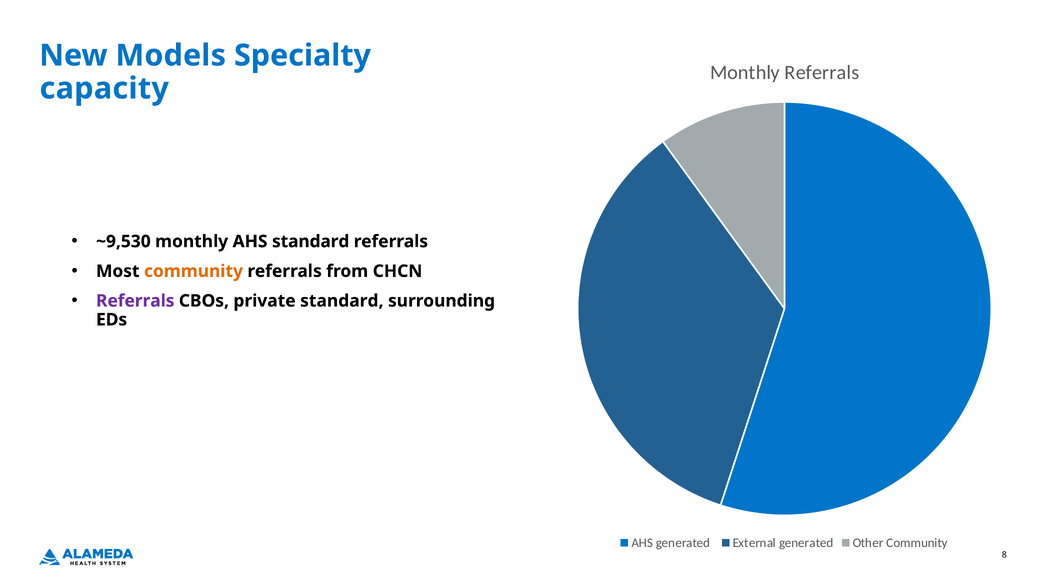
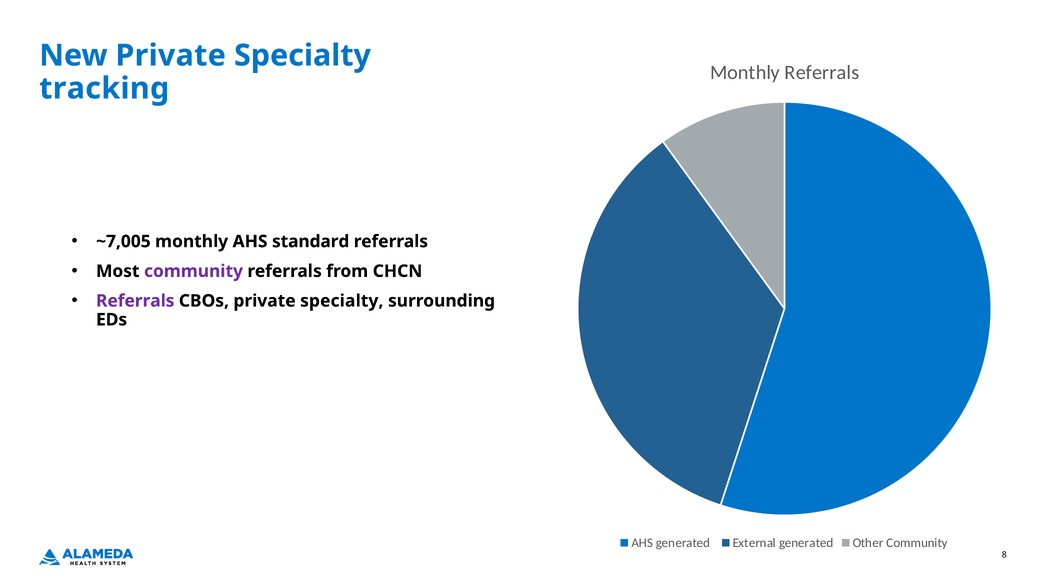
New Models: Models -> Private
capacity: capacity -> tracking
~9,530: ~9,530 -> ~7,005
community at (193, 271) colour: orange -> purple
CBOs private standard: standard -> specialty
